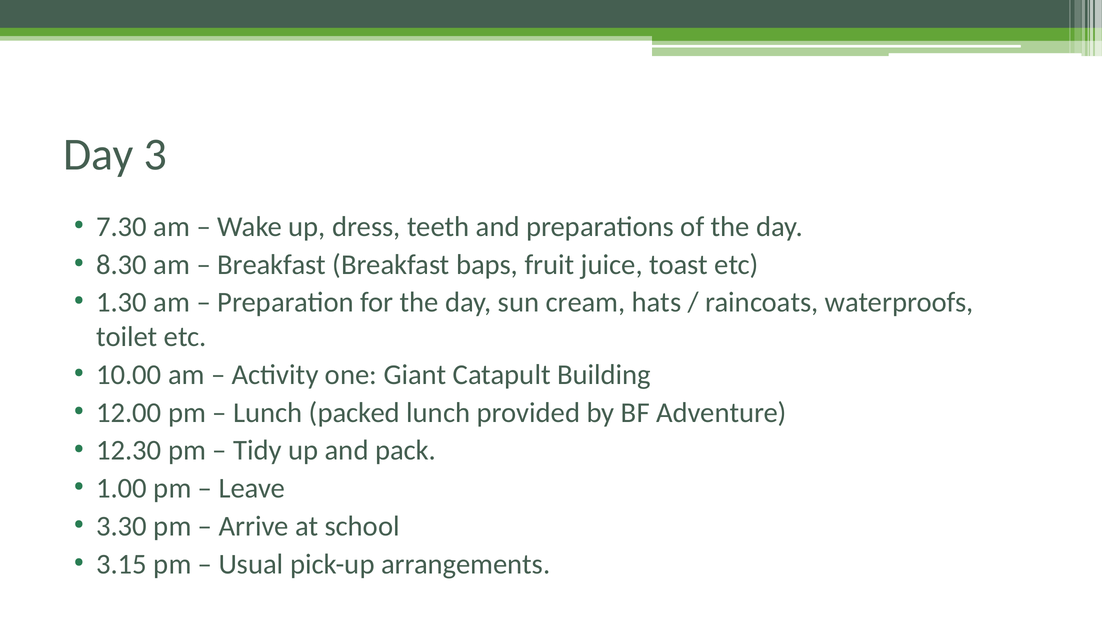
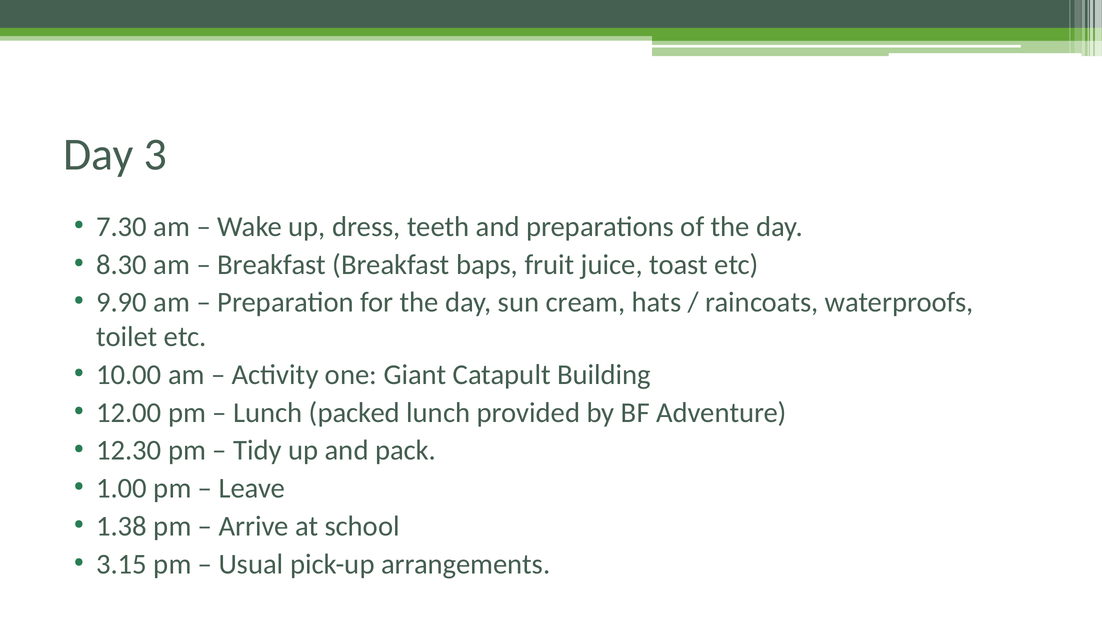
1.30: 1.30 -> 9.90
3.30: 3.30 -> 1.38
